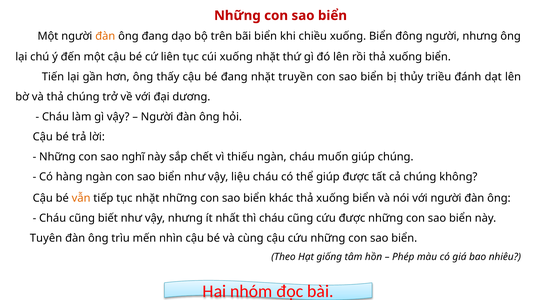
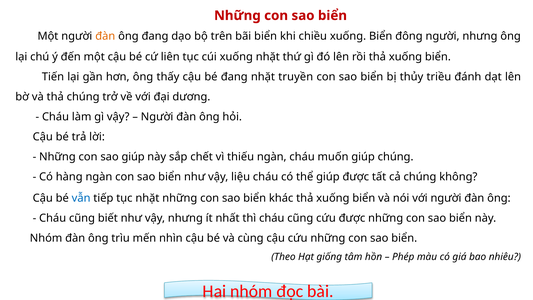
sao nghĩ: nghĩ -> giúp
vẫn colour: orange -> blue
Tuyên at (46, 238): Tuyên -> Nhóm
